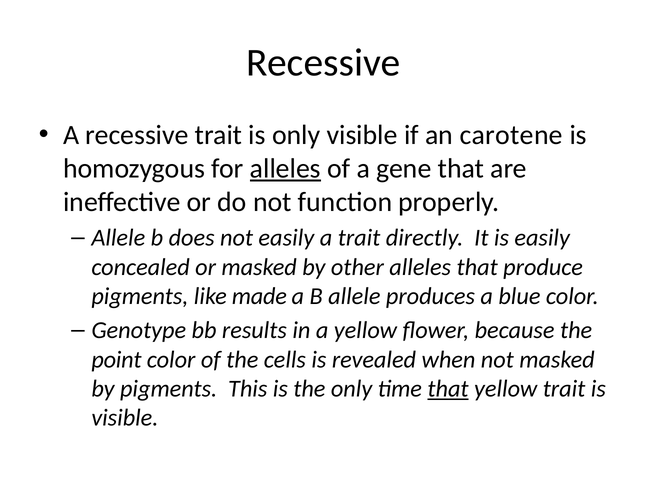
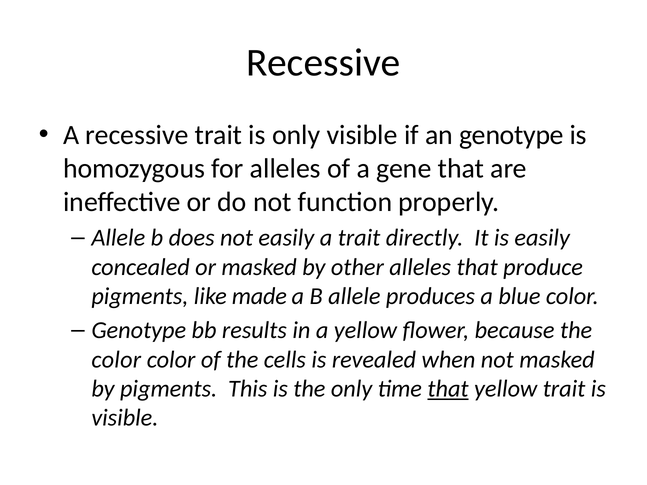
an carotene: carotene -> genotype
alleles at (285, 169) underline: present -> none
point at (116, 360): point -> color
